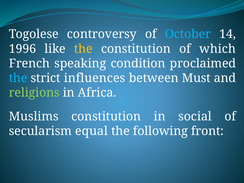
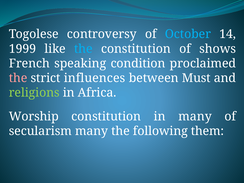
1996: 1996 -> 1999
the at (83, 49) colour: yellow -> light blue
which: which -> shows
the at (18, 78) colour: light blue -> pink
Muslims: Muslims -> Worship
in social: social -> many
secularism equal: equal -> many
front: front -> them
